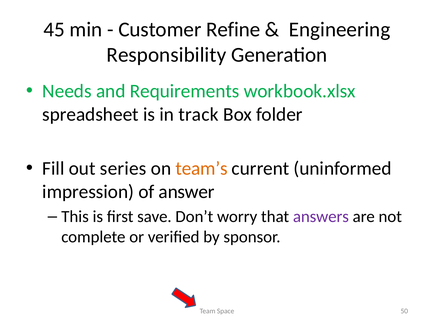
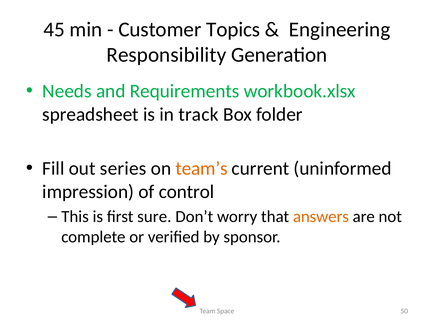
Refine: Refine -> Topics
answer: answer -> control
save: save -> sure
answers colour: purple -> orange
